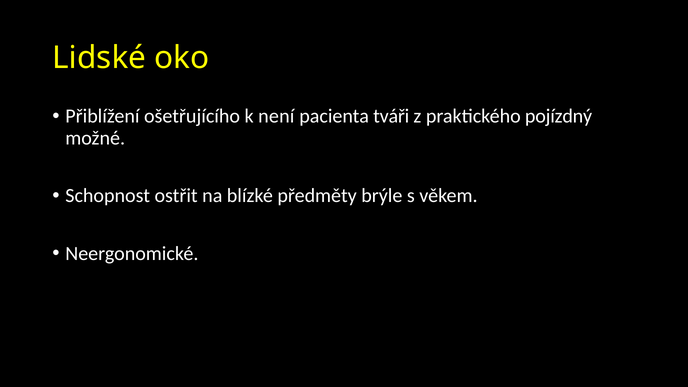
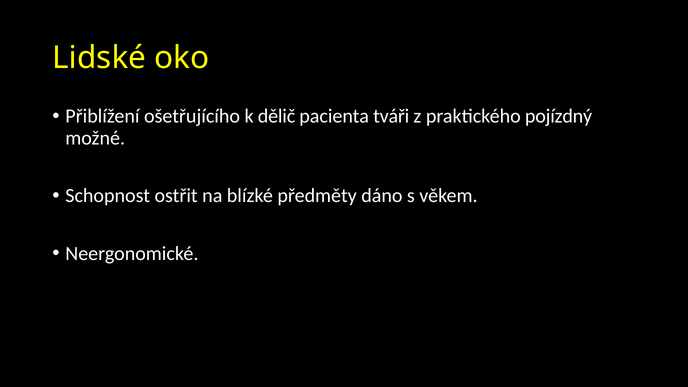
není: není -> dělič
brýle: brýle -> dáno
